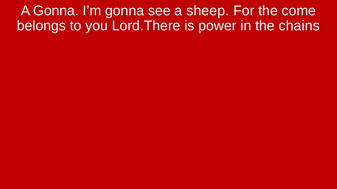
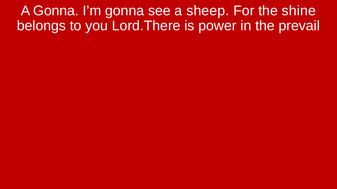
come: come -> shine
chains: chains -> prevail
